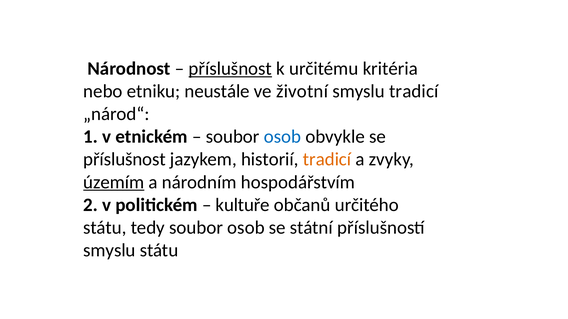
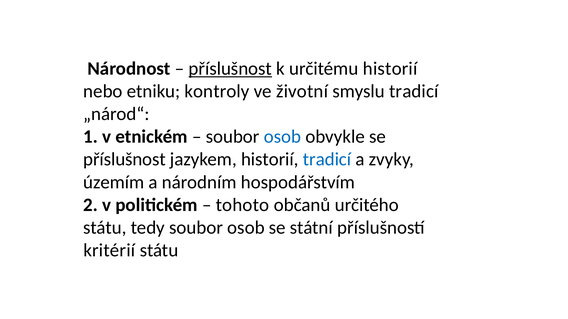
určitému kritéria: kritéria -> historií
neustále: neustále -> kontroly
tradicí at (327, 160) colour: orange -> blue
územím underline: present -> none
kultuře: kultuře -> tohoto
smyslu at (109, 251): smyslu -> kritérií
